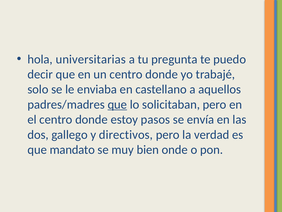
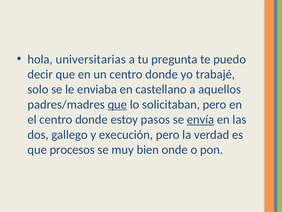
envía underline: none -> present
directivos: directivos -> execución
mandato: mandato -> procesos
